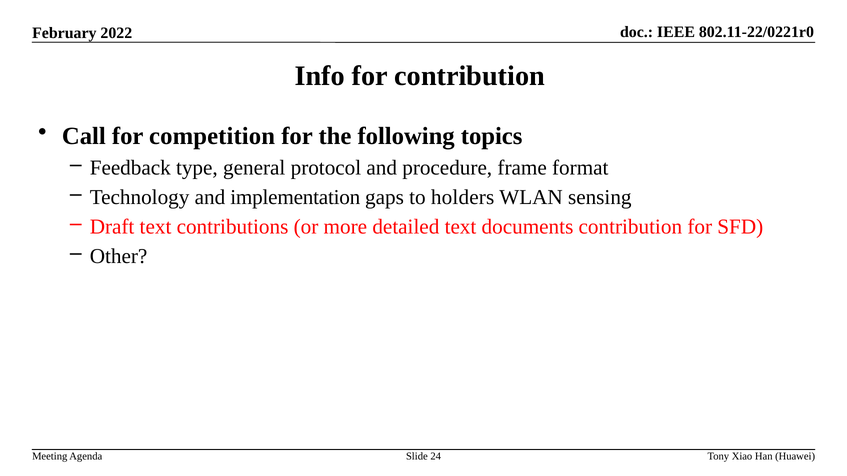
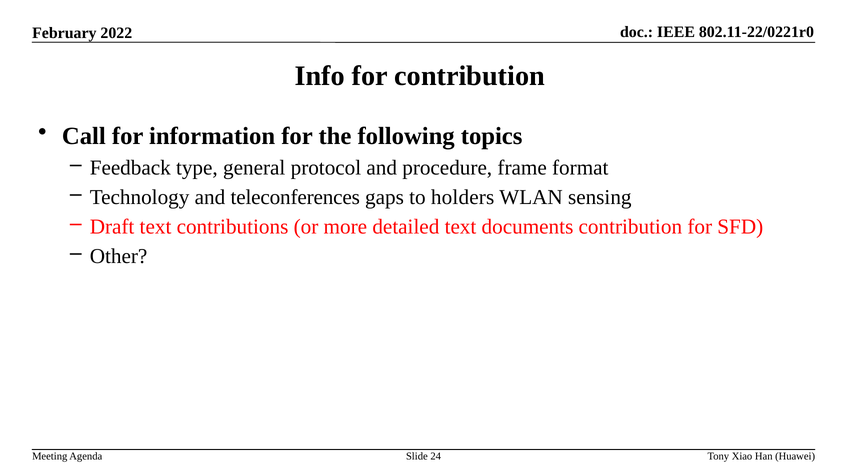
competition: competition -> information
implementation: implementation -> teleconferences
